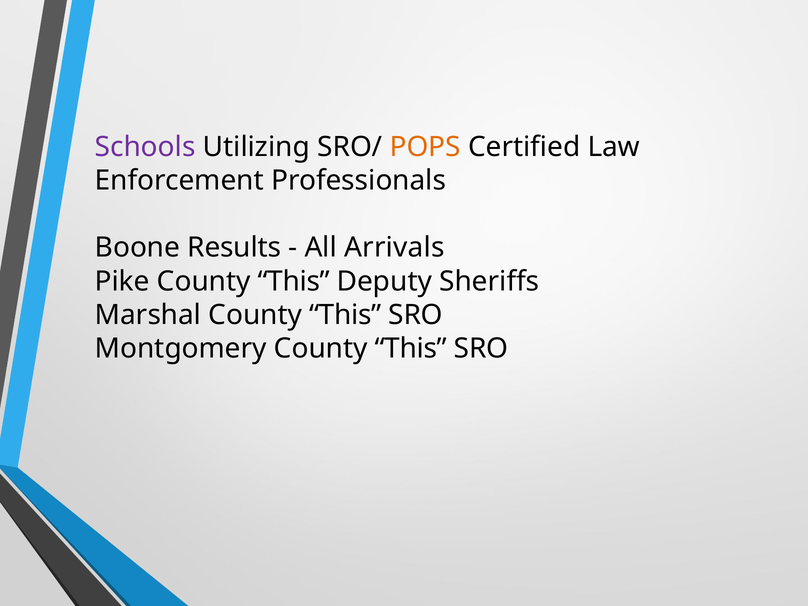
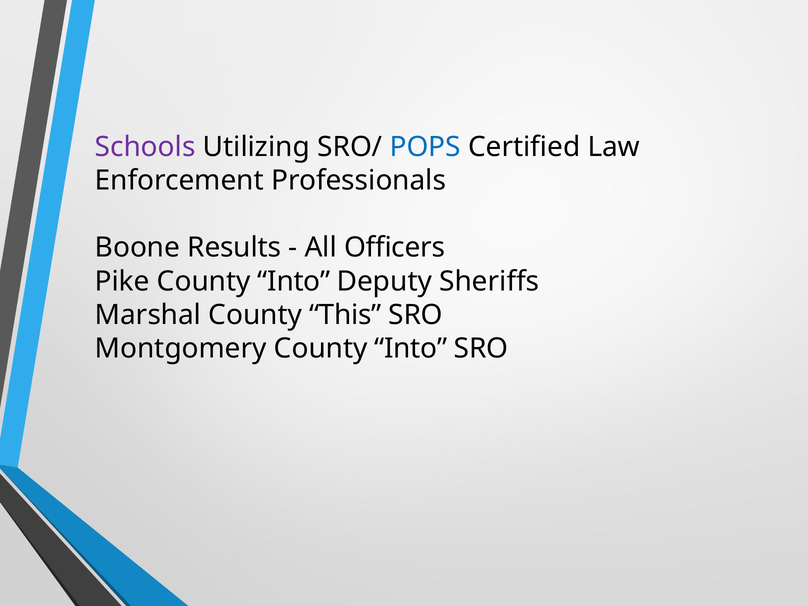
POPS colour: orange -> blue
Arrivals: Arrivals -> Officers
Pike County This: This -> Into
Montgomery County This: This -> Into
